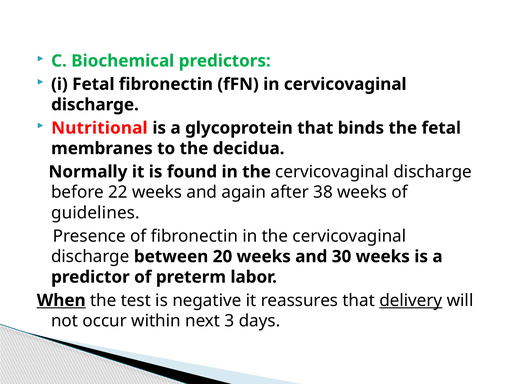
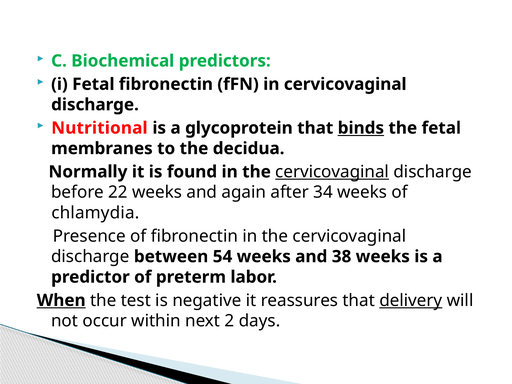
binds underline: none -> present
cervicovaginal at (332, 172) underline: none -> present
38: 38 -> 34
guidelines: guidelines -> chlamydia
20: 20 -> 54
30: 30 -> 38
3: 3 -> 2
